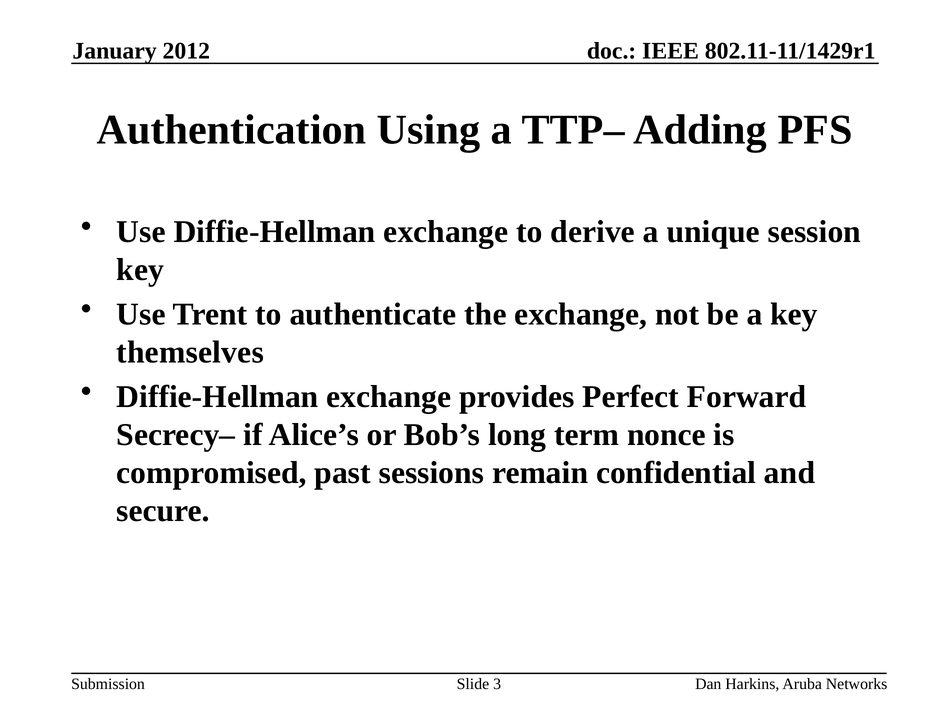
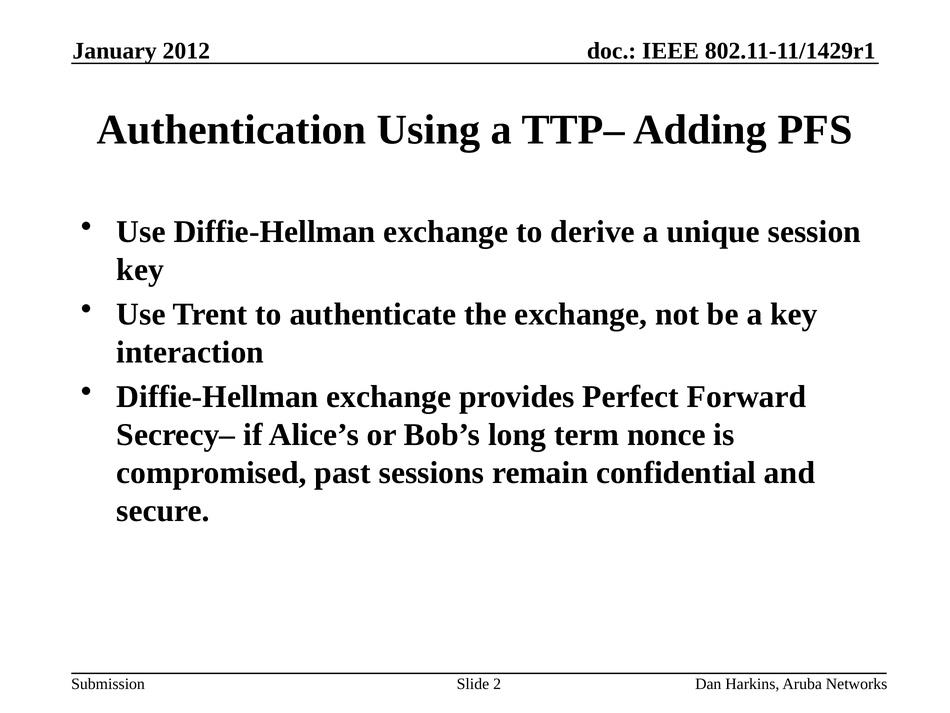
themselves: themselves -> interaction
3: 3 -> 2
